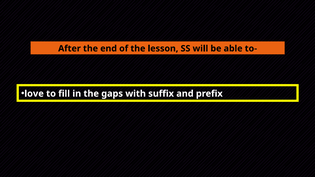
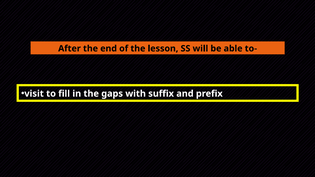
love: love -> visit
